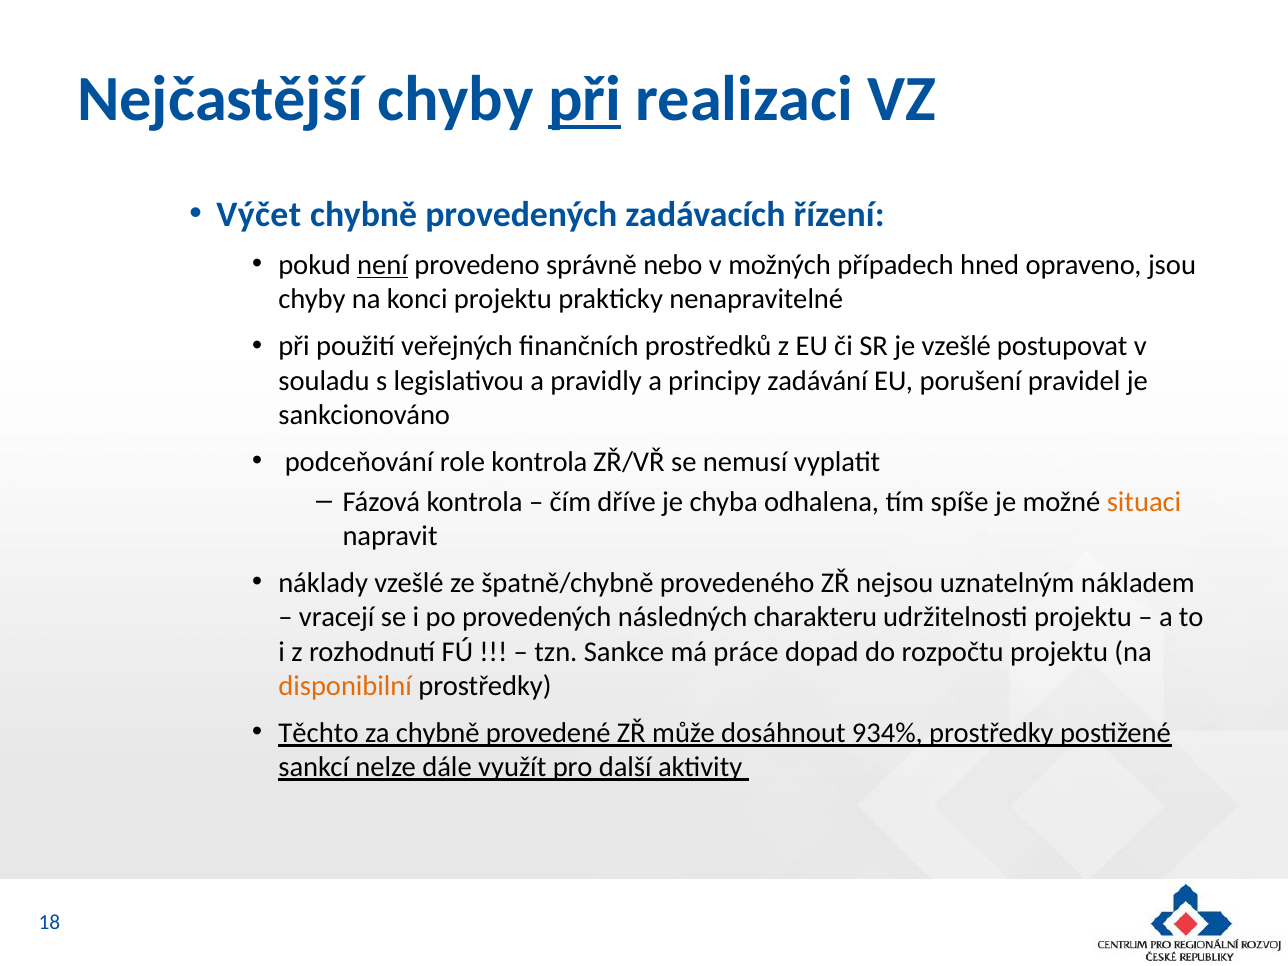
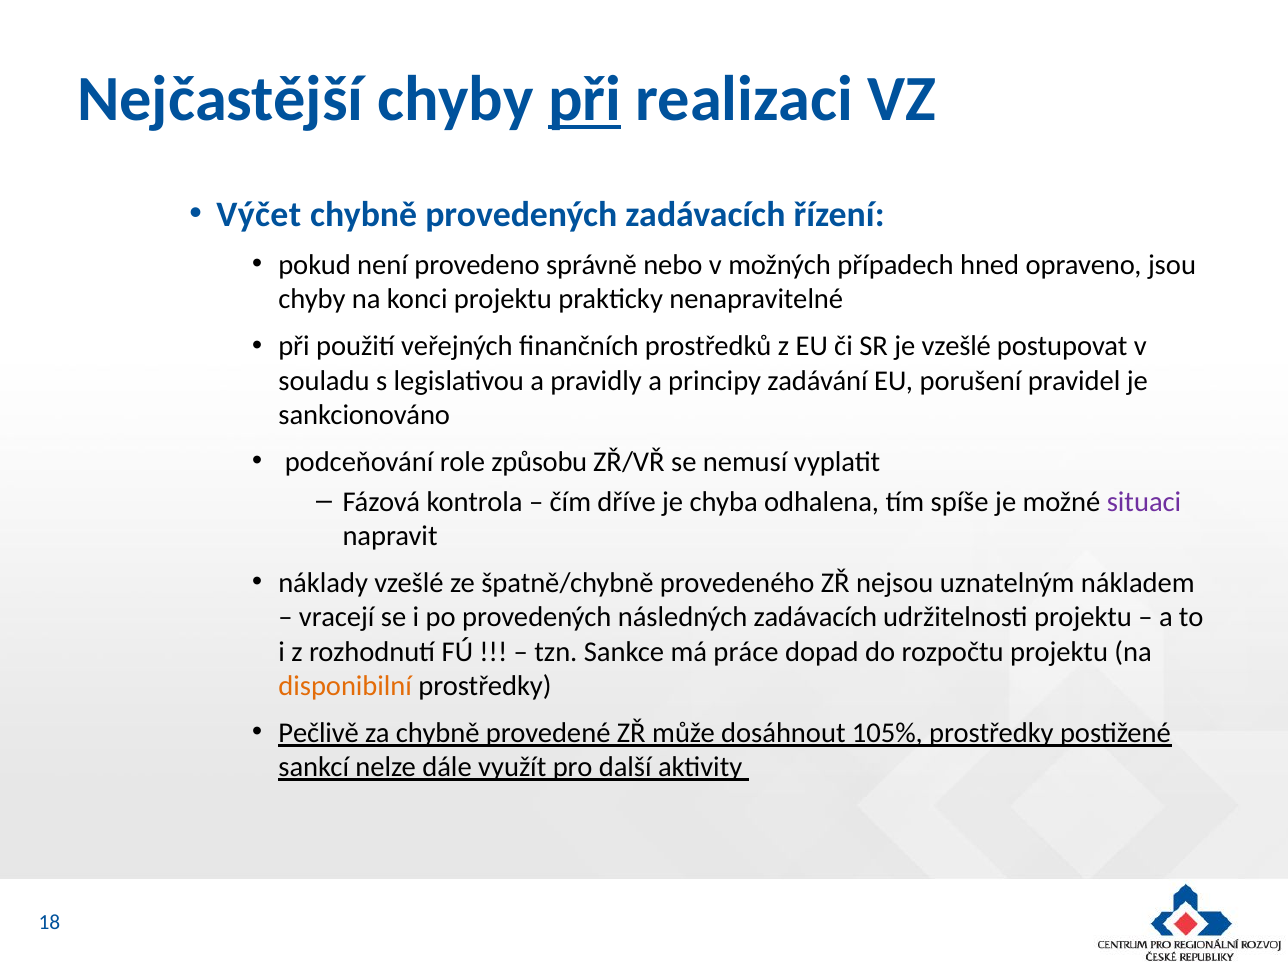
není underline: present -> none
role kontrola: kontrola -> způsobu
situaci colour: orange -> purple
následných charakteru: charakteru -> zadávacích
Těchto: Těchto -> Pečlivě
934%: 934% -> 105%
